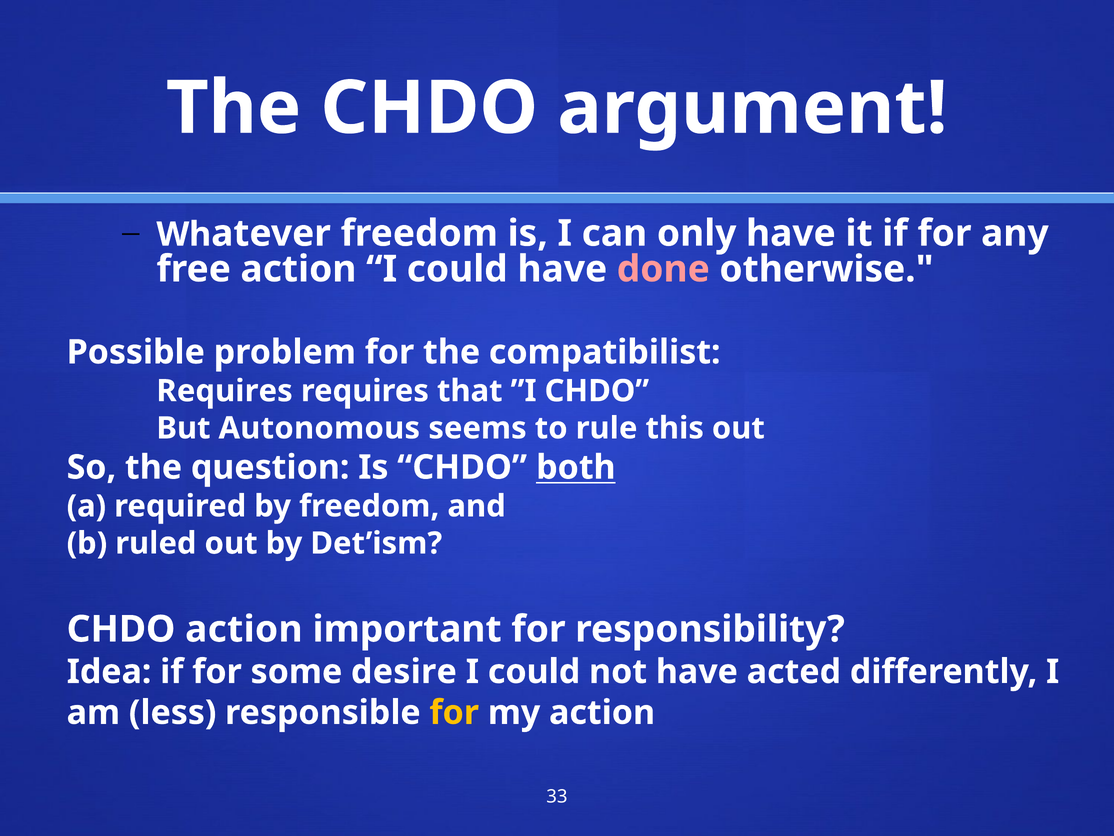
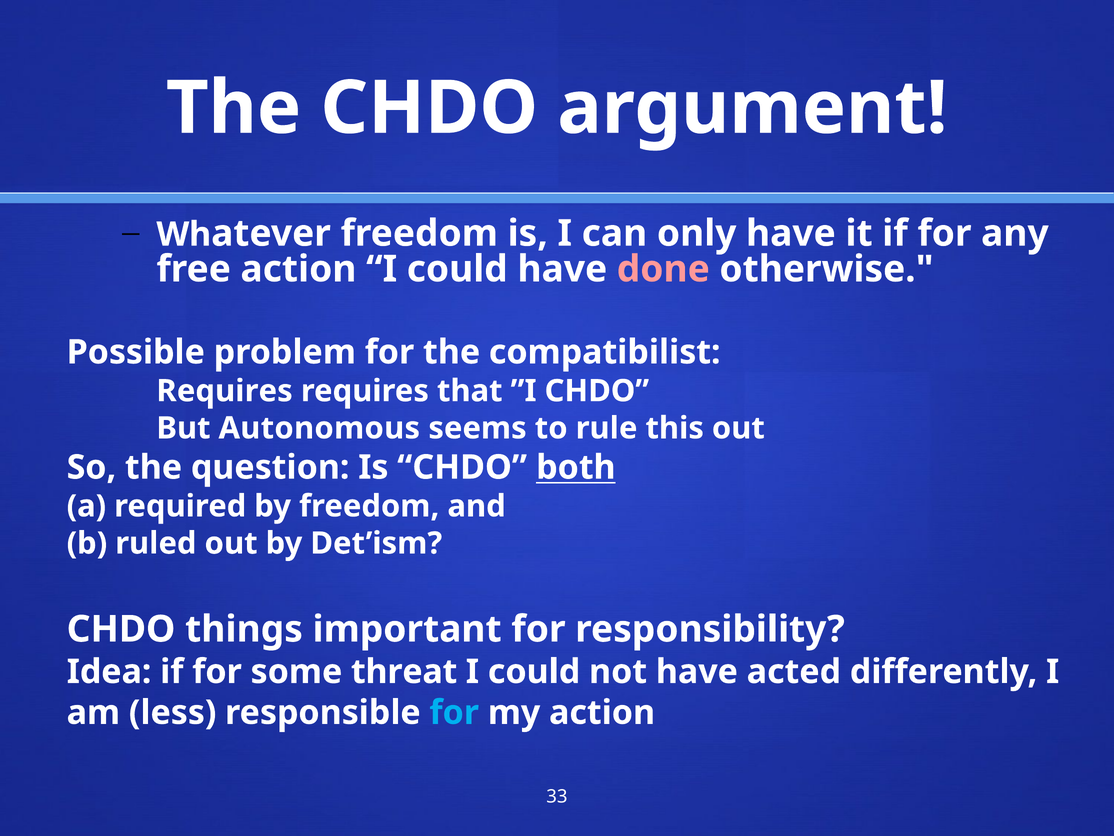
CHDO action: action -> things
desire: desire -> threat
for at (454, 712) colour: yellow -> light blue
